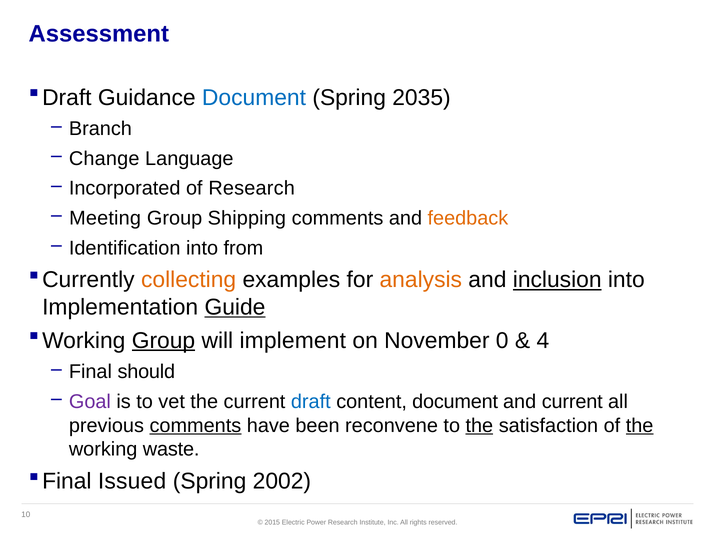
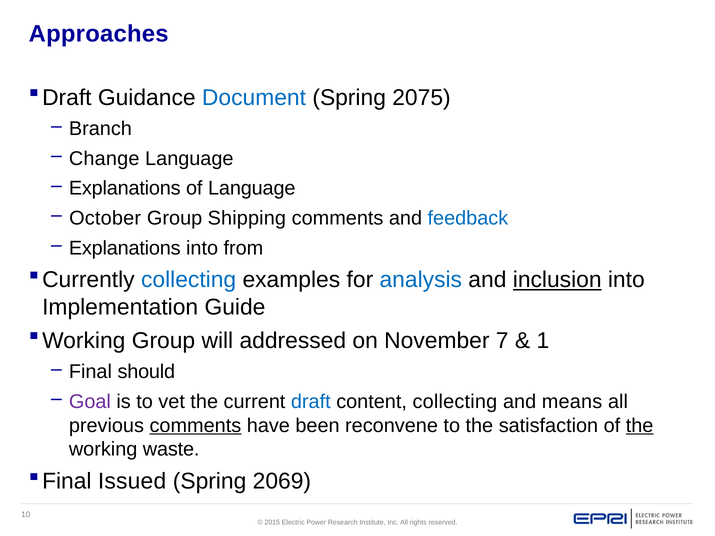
Assessment: Assessment -> Approaches
2035: 2035 -> 2075
Incorporated at (125, 189): Incorporated -> Explanations
of Research: Research -> Language
Meeting: Meeting -> October
feedback colour: orange -> blue
Identification at (125, 248): Identification -> Explanations
collecting at (189, 280) colour: orange -> blue
analysis colour: orange -> blue
Guide underline: present -> none
Group at (163, 341) underline: present -> none
implement: implement -> addressed
0: 0 -> 7
4: 4 -> 1
content document: document -> collecting
and current: current -> means
the at (479, 426) underline: present -> none
2002: 2002 -> 2069
